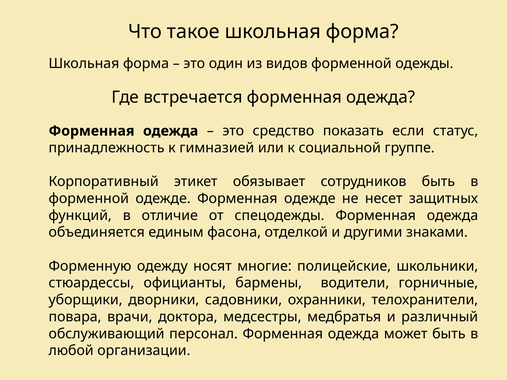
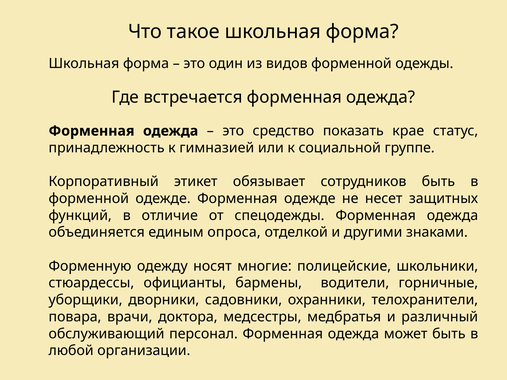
если: если -> крае
фасона: фасона -> опроса
